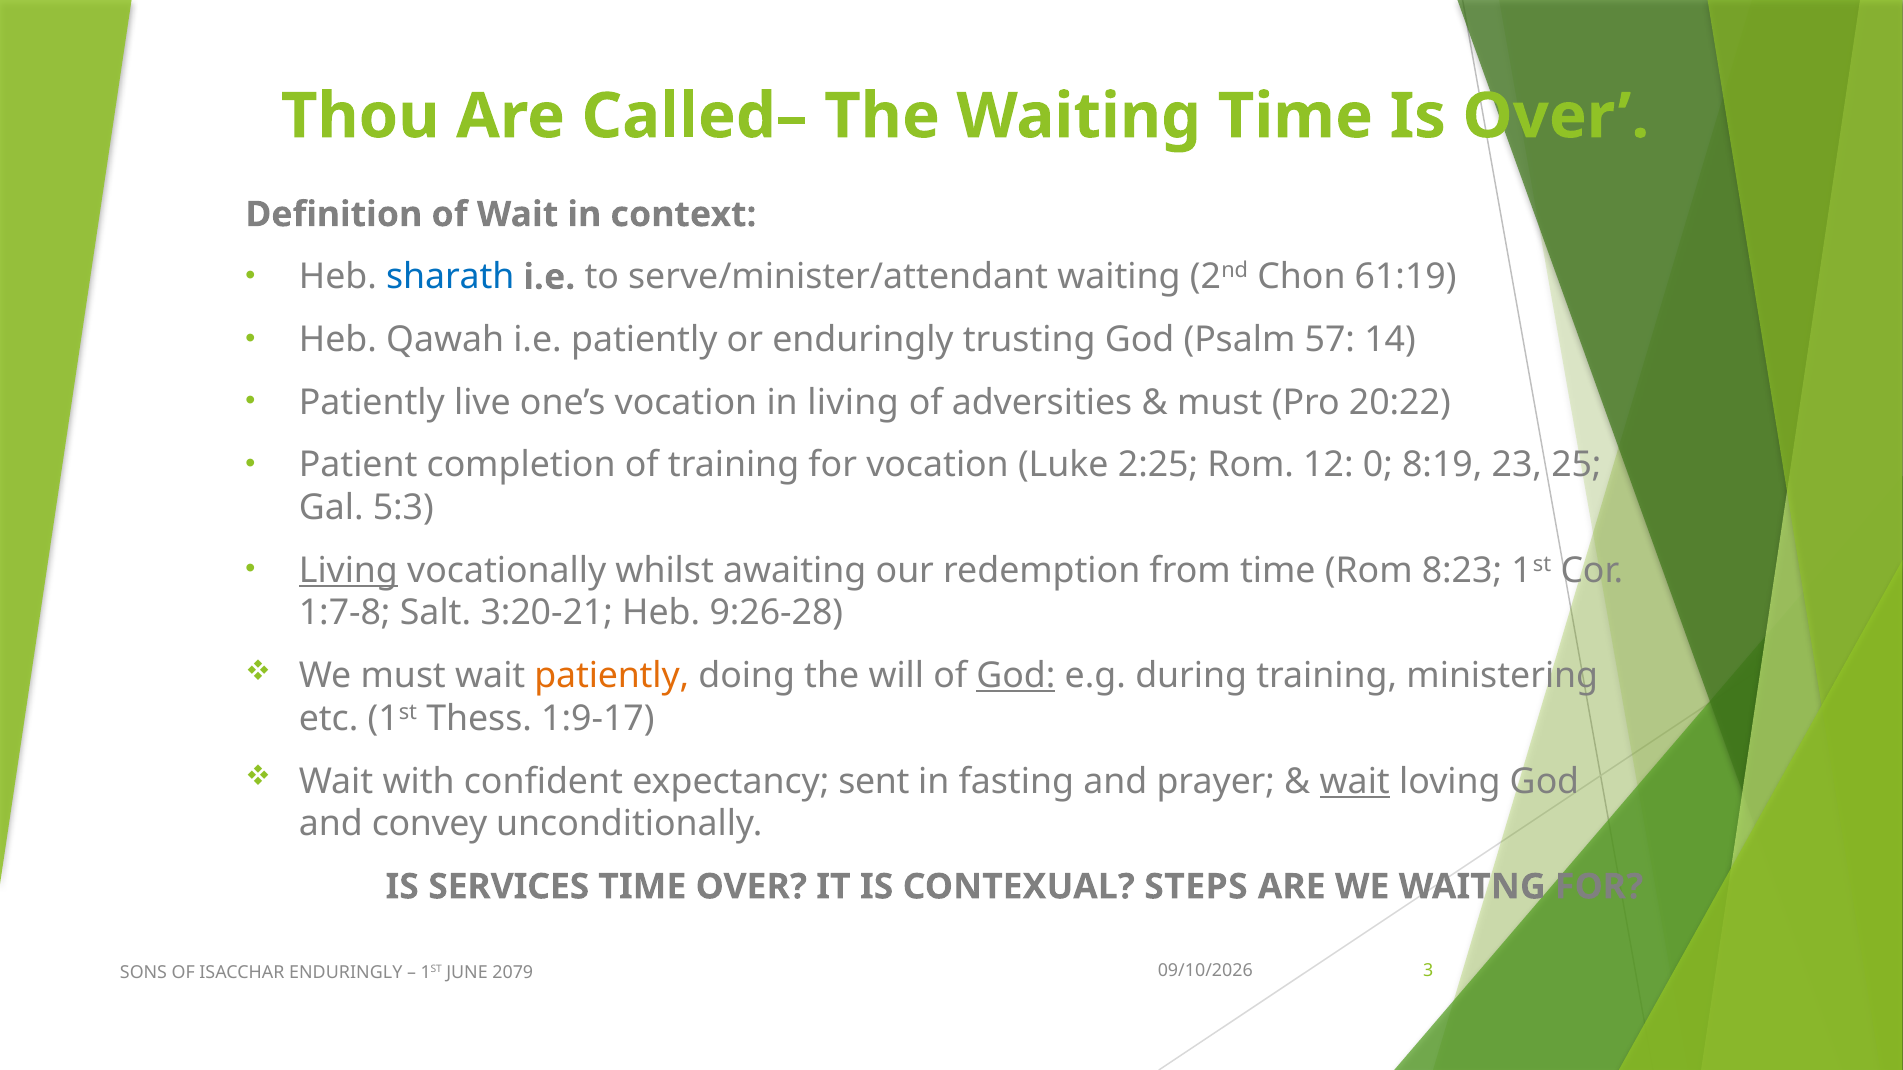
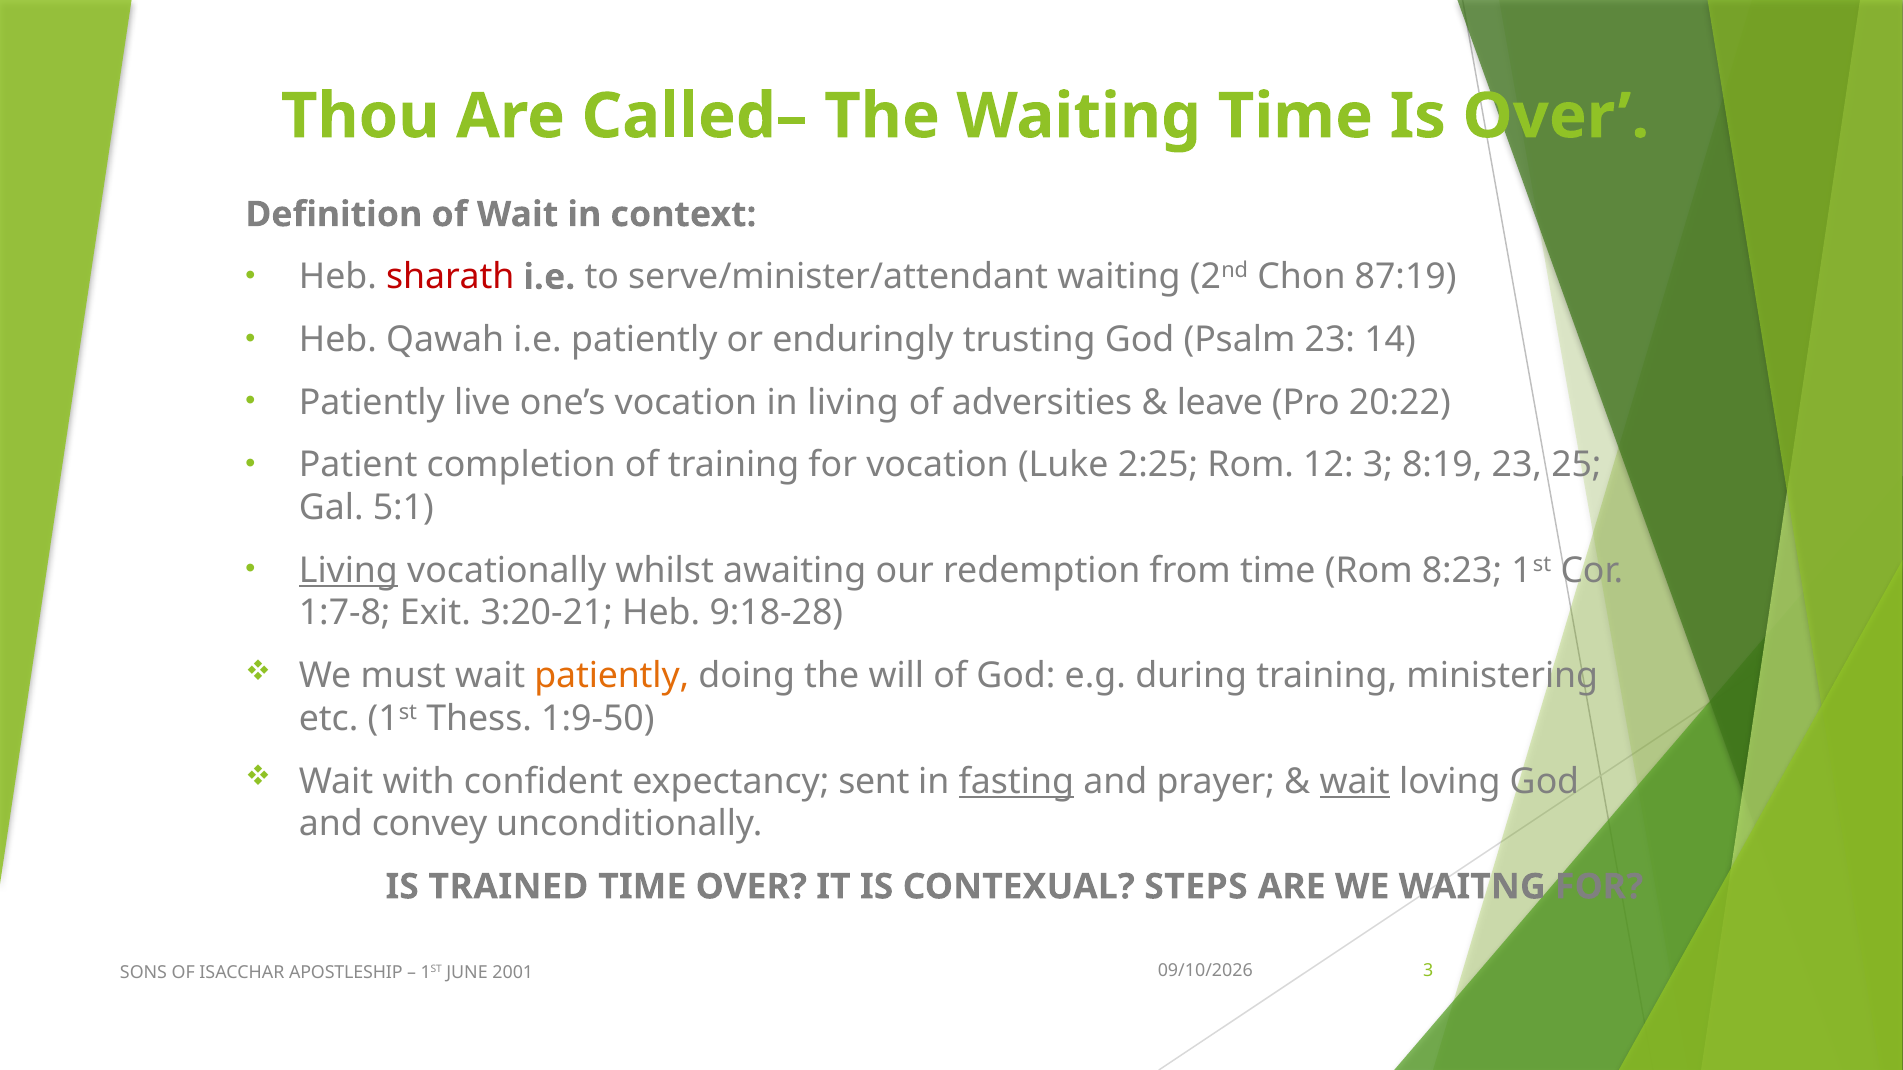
sharath colour: blue -> red
61:19: 61:19 -> 87:19
Psalm 57: 57 -> 23
must at (1220, 403): must -> leave
12 0: 0 -> 3
5:3: 5:3 -> 5:1
Salt: Salt -> Exit
9:26-28: 9:26-28 -> 9:18-28
God at (1016, 676) underline: present -> none
1:9-17: 1:9-17 -> 1:9-50
fasting underline: none -> present
SERVICES: SERVICES -> TRAINED
ISACCHAR ENDURINGLY: ENDURINGLY -> APOSTLESHIP
2079: 2079 -> 2001
